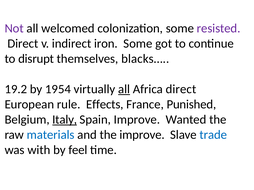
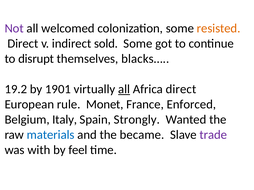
resisted colour: purple -> orange
iron: iron -> sold
1954: 1954 -> 1901
Effects: Effects -> Monet
Punished: Punished -> Enforced
Italy underline: present -> none
Spain Improve: Improve -> Strongly
the improve: improve -> became
trade colour: blue -> purple
